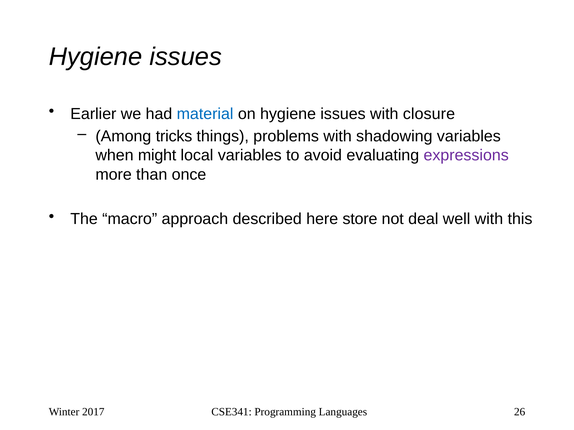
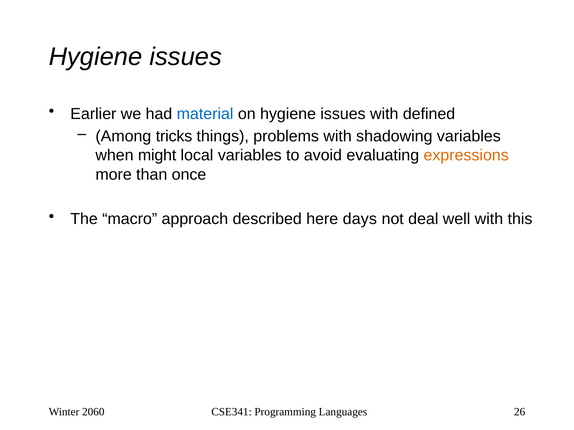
closure: closure -> defined
expressions colour: purple -> orange
store: store -> days
2017: 2017 -> 2060
